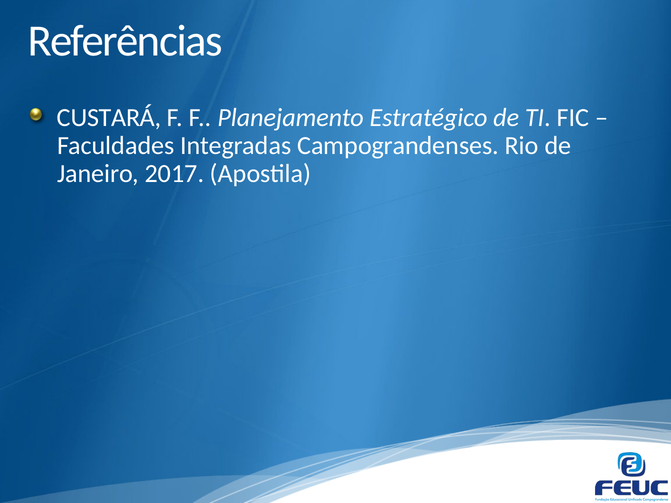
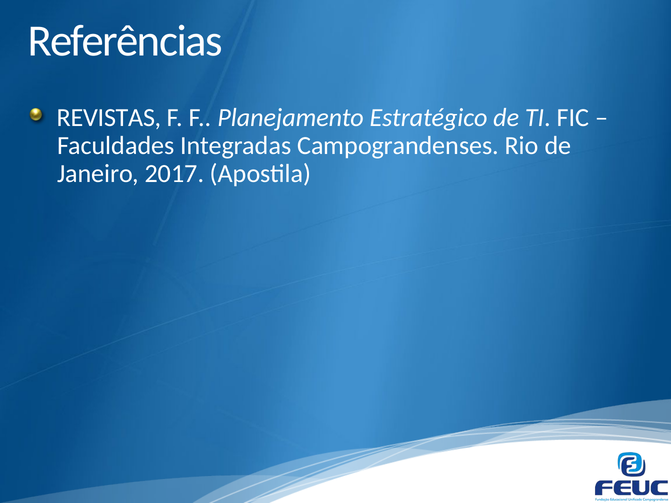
CUSTARÁ: CUSTARÁ -> REVISTAS
